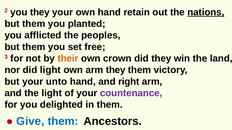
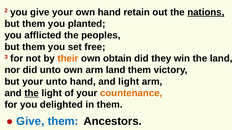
you they: they -> give
crown: crown -> obtain
did light: light -> unto
arm they: they -> land
and right: right -> light
the at (32, 93) underline: none -> present
countenance colour: purple -> orange
